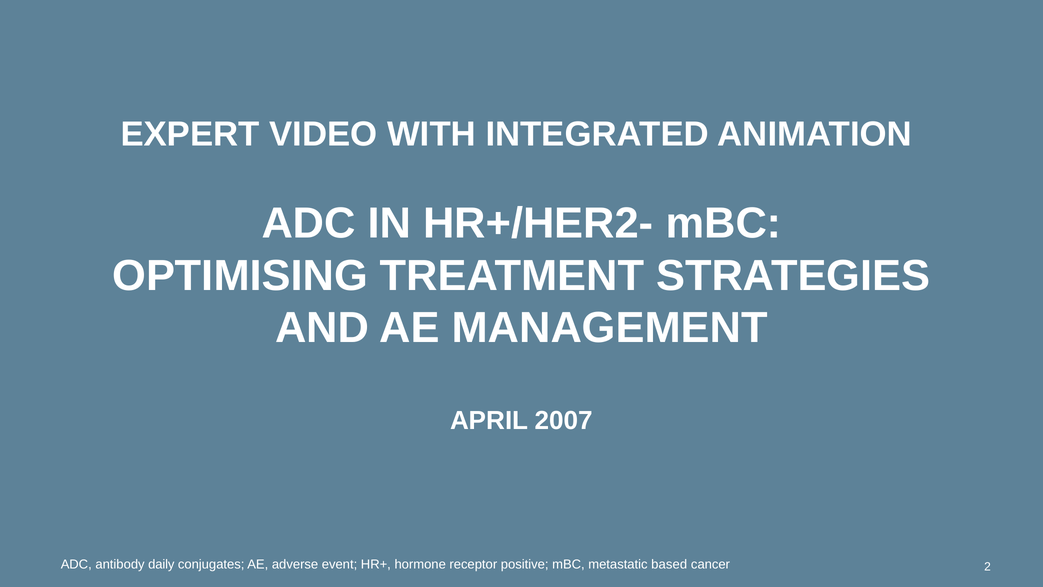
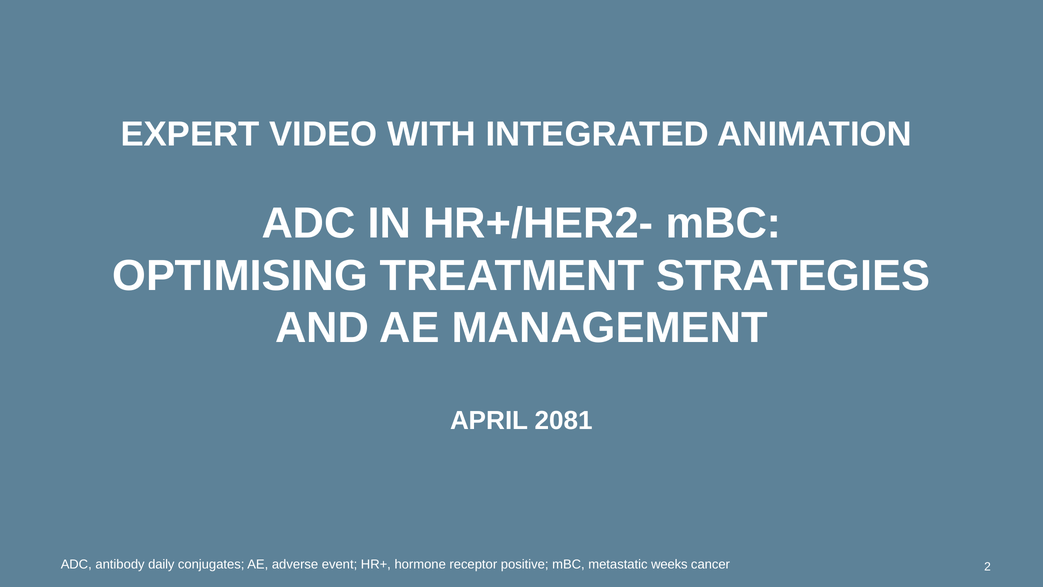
2007: 2007 -> 2081
based: based -> weeks
